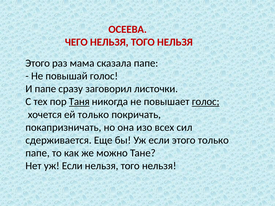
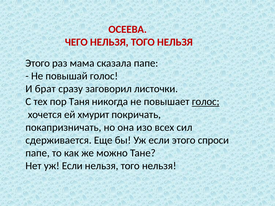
И папе: папе -> брат
Таня underline: present -> none
ей только: только -> хмурит
этого только: только -> спроси
